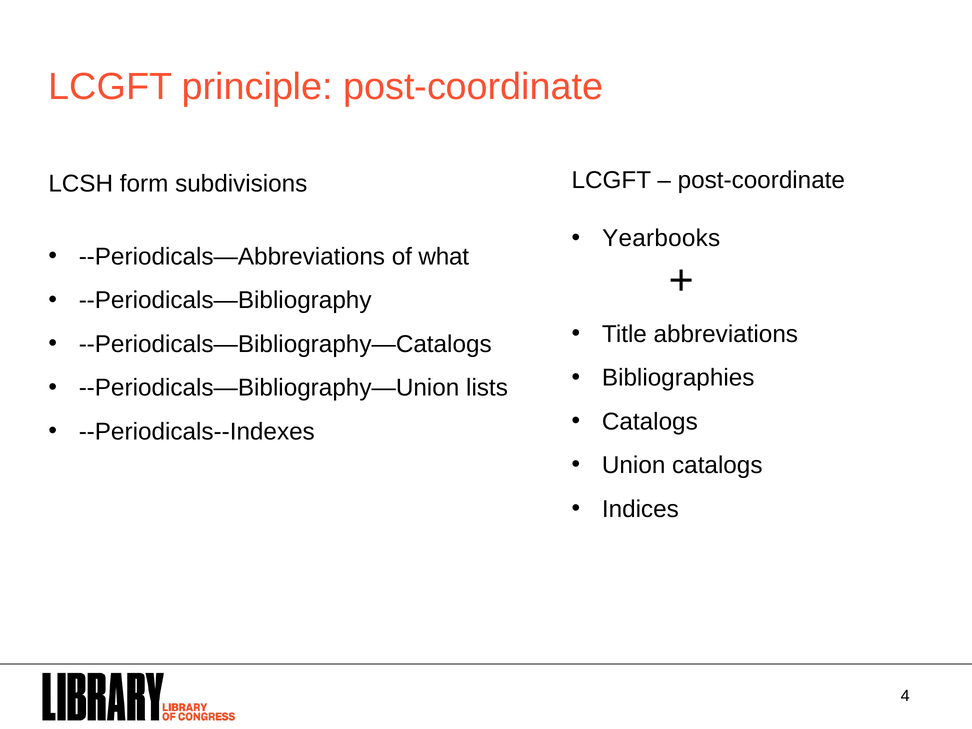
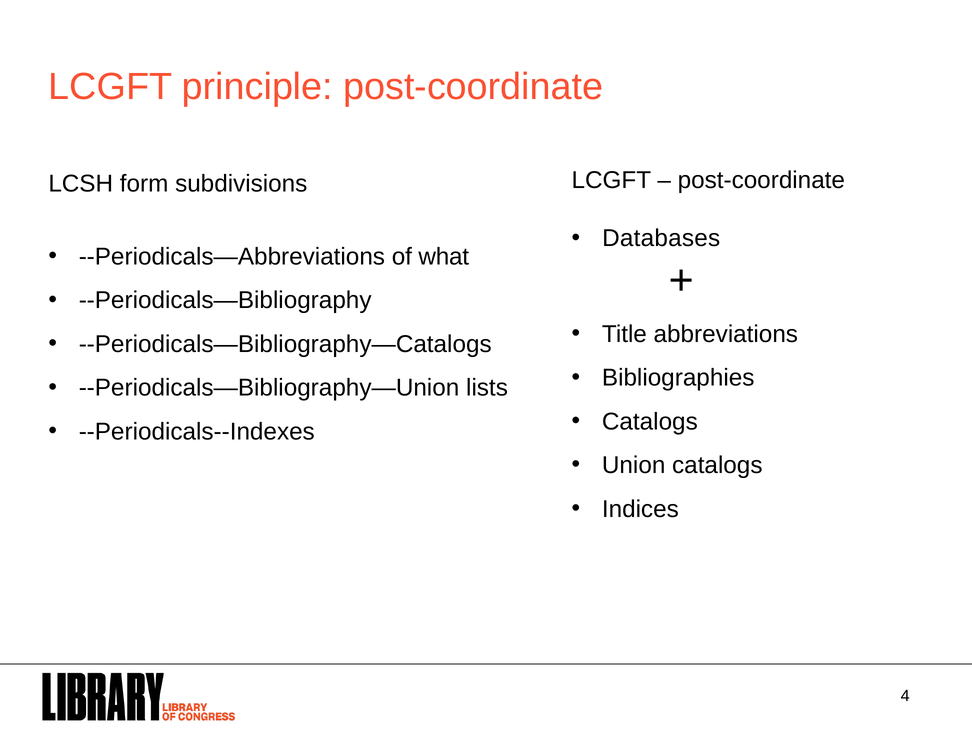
Yearbooks: Yearbooks -> Databases
